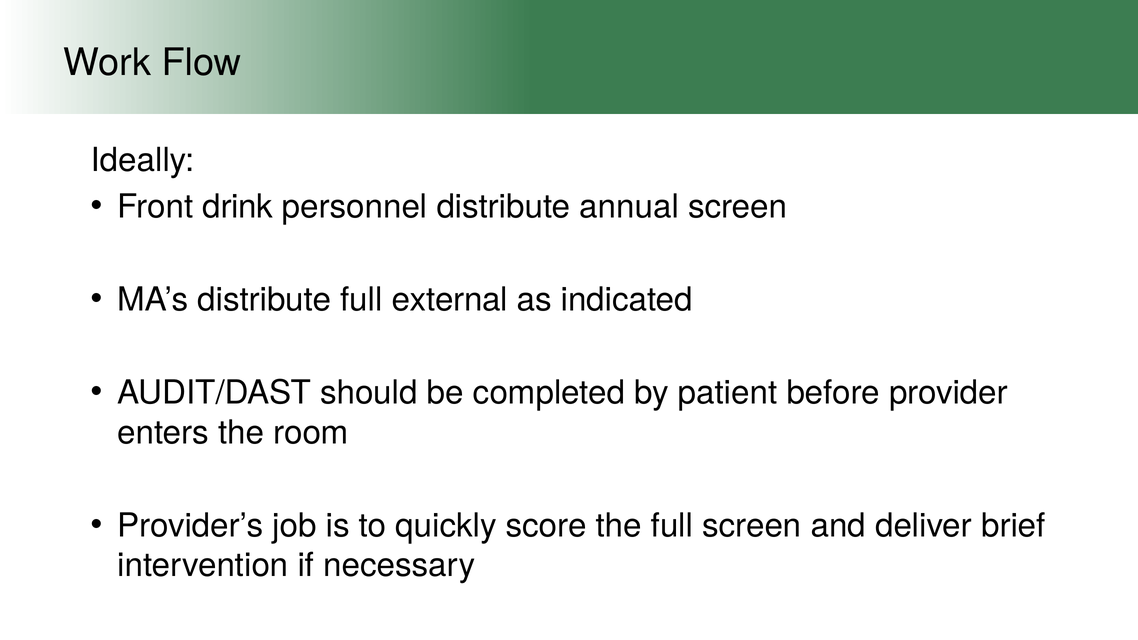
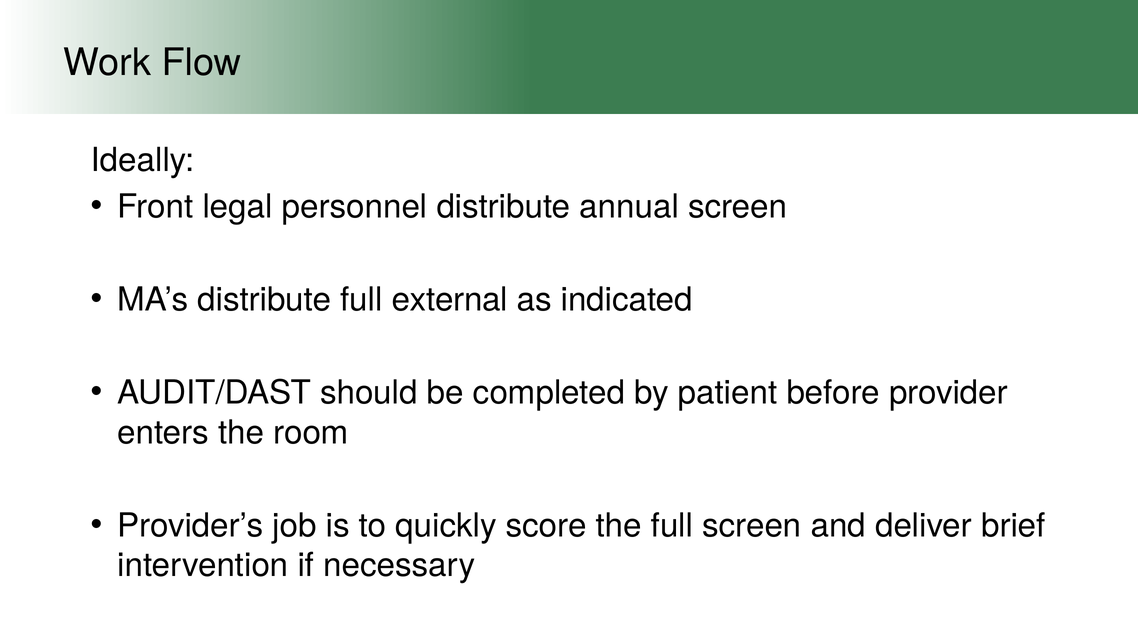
drink: drink -> legal
